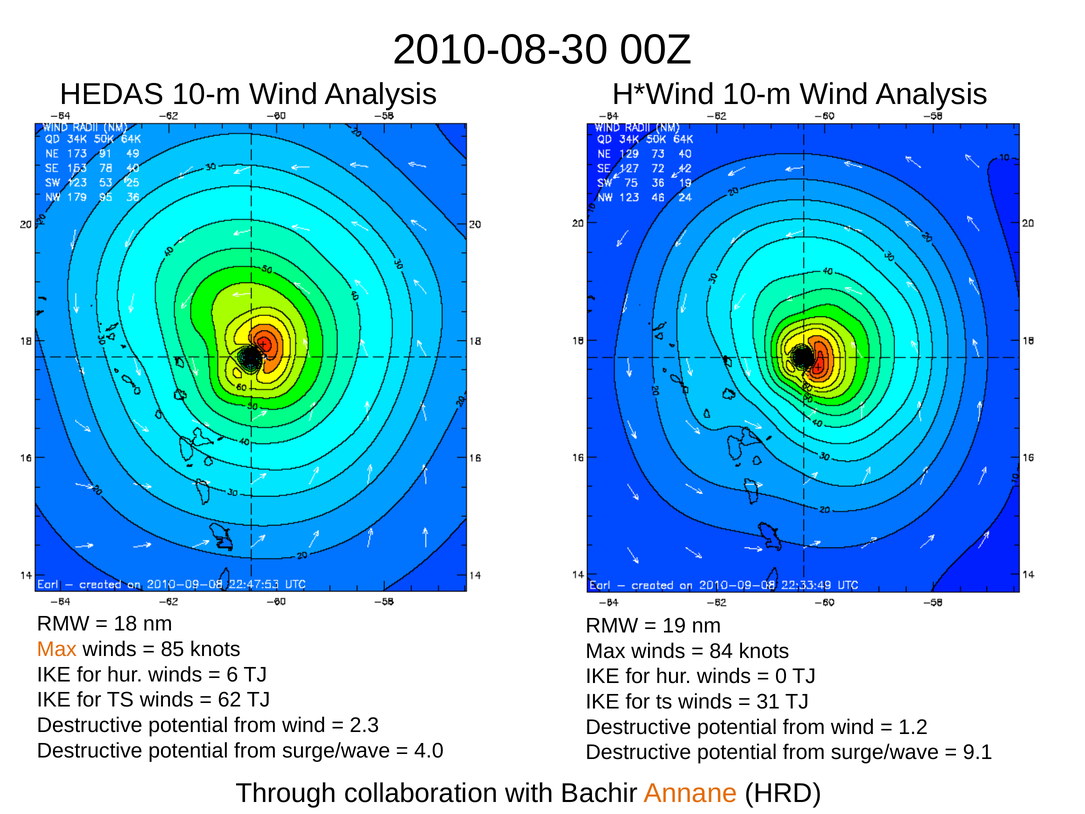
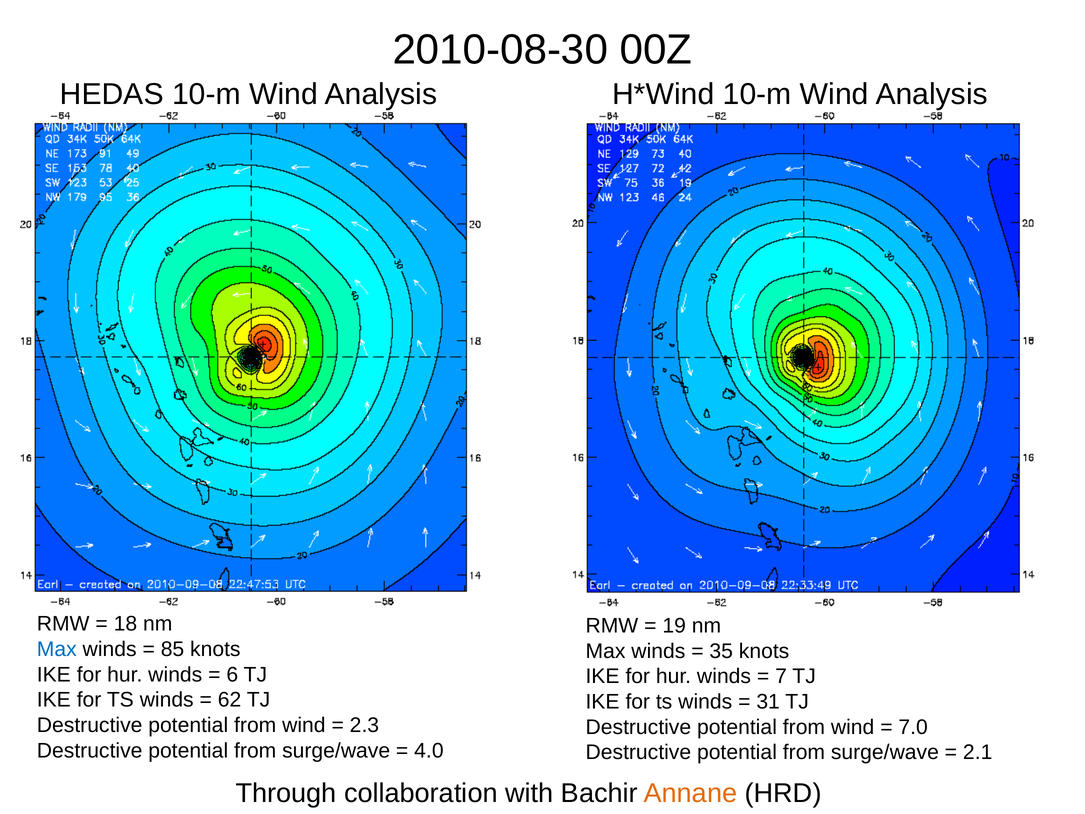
Max at (57, 649) colour: orange -> blue
84: 84 -> 35
0: 0 -> 7
1.2: 1.2 -> 7.0
9.1: 9.1 -> 2.1
